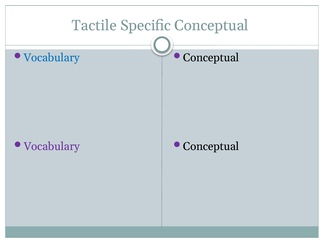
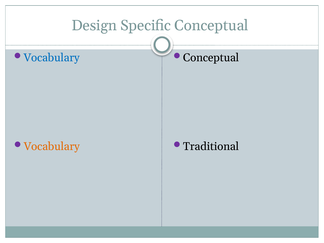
Tactile: Tactile -> Design
Vocabulary at (52, 147) colour: purple -> orange
Conceptual at (211, 147): Conceptual -> Traditional
